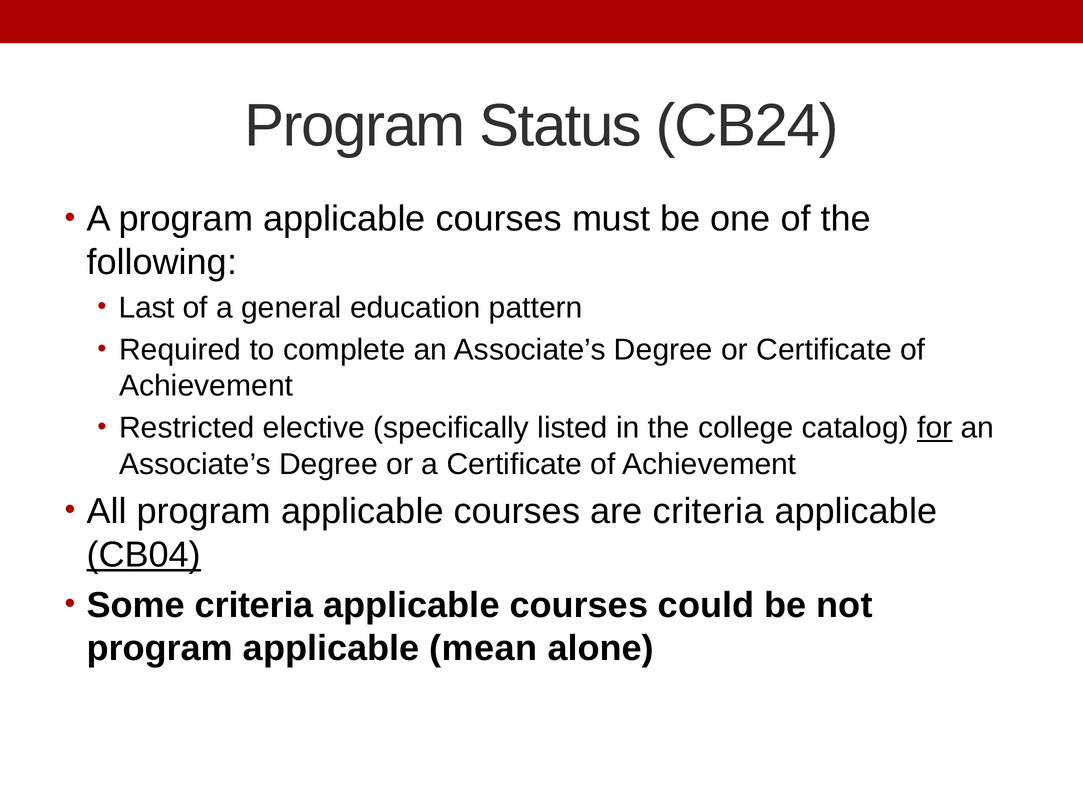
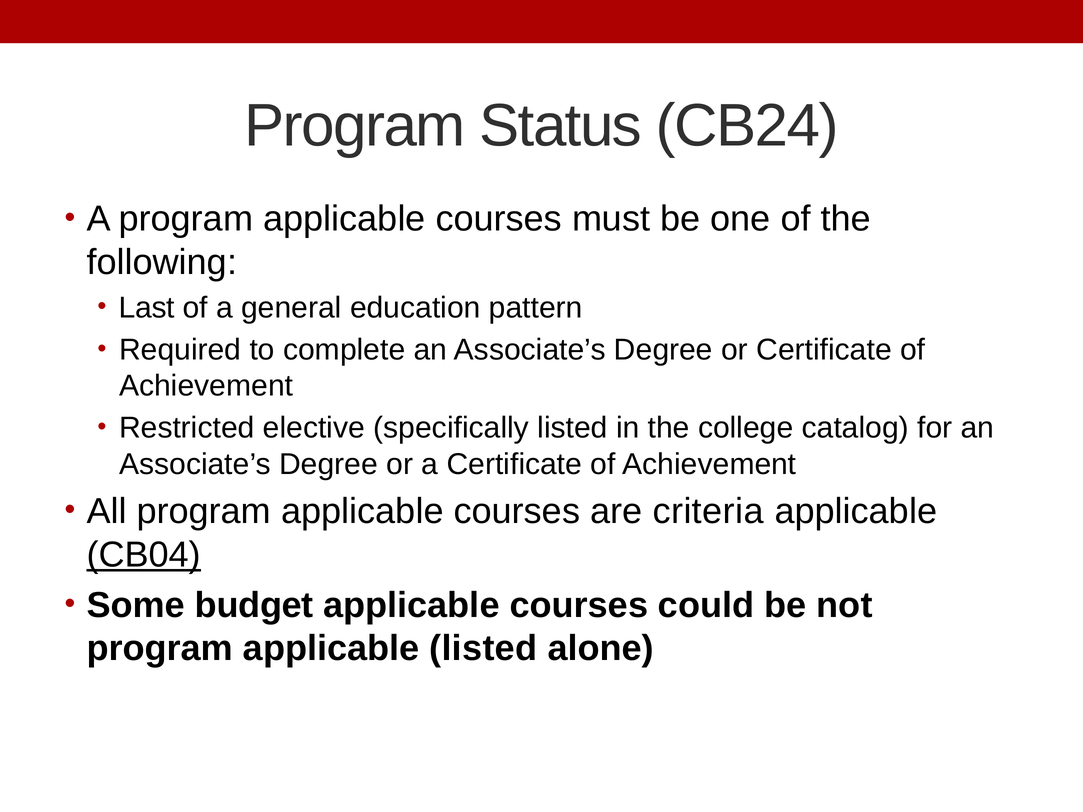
for underline: present -> none
Some criteria: criteria -> budget
applicable mean: mean -> listed
